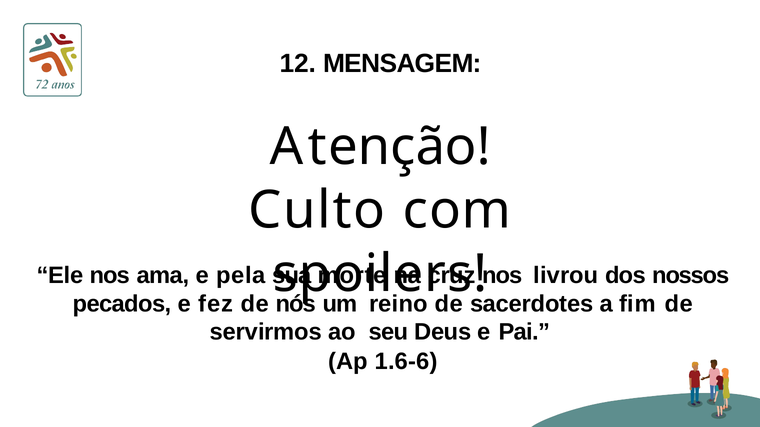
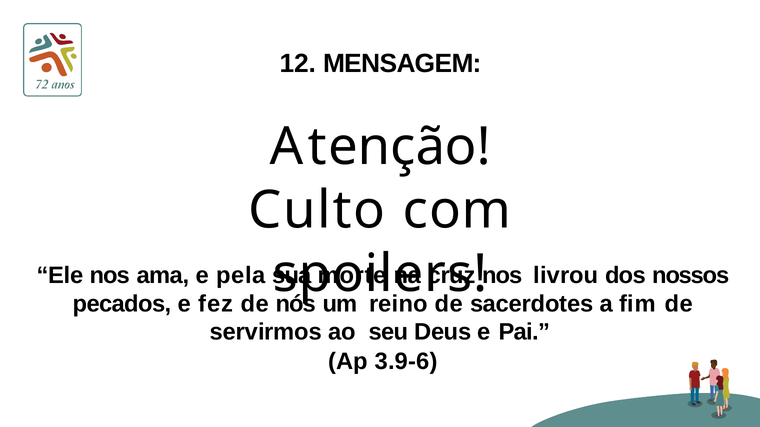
1.6-6: 1.6-6 -> 3.9-6
